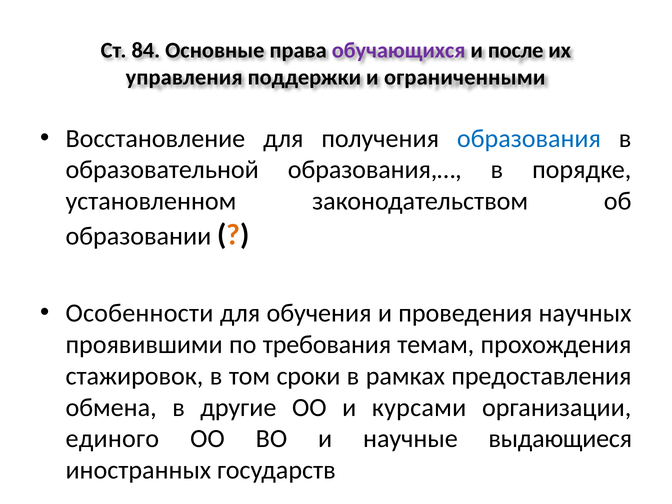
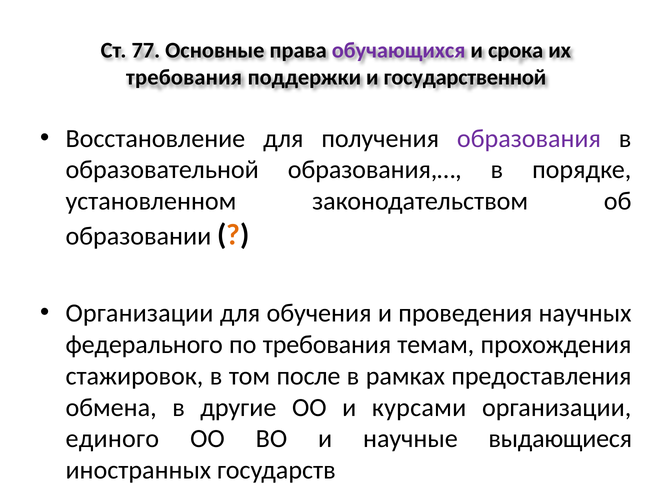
84: 84 -> 77
после: после -> срока
управления at (184, 77): управления -> требования
ограниченными: ограниченными -> государственной
образования colour: blue -> purple
Особенности at (139, 313): Особенности -> Организации
проявившими: проявившими -> федерального
сроки: сроки -> после
